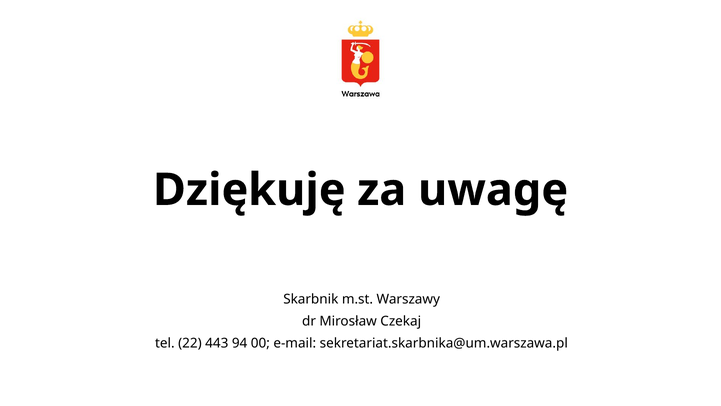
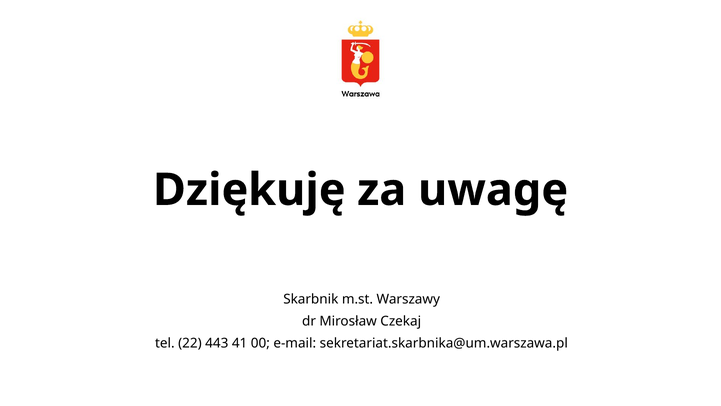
94: 94 -> 41
